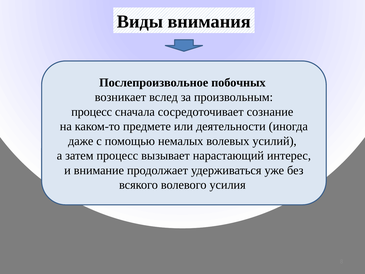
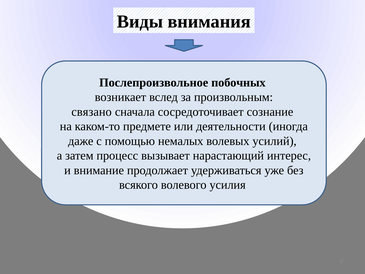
процесс at (92, 112): процесс -> связано
